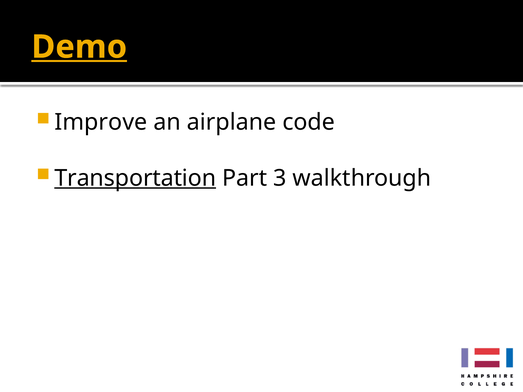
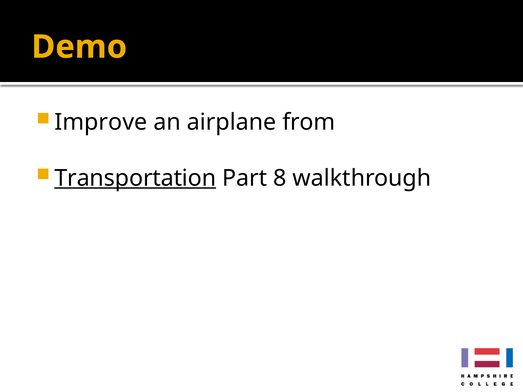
Demo underline: present -> none
code: code -> from
3: 3 -> 8
